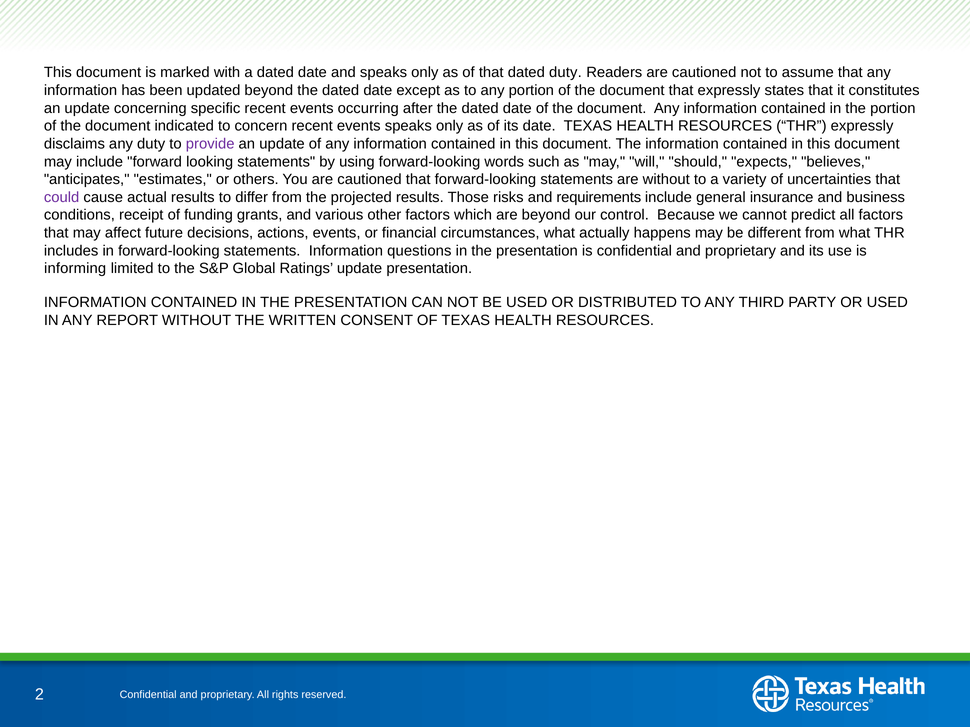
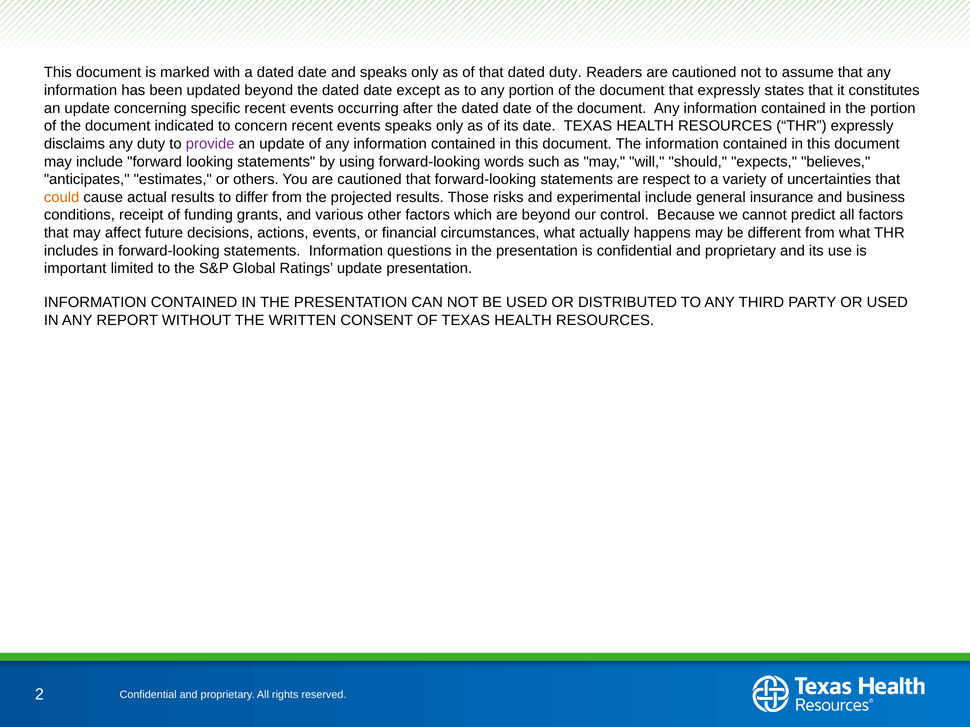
are without: without -> respect
could colour: purple -> orange
requirements: requirements -> experimental
informing: informing -> important
